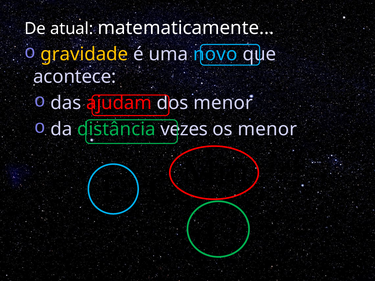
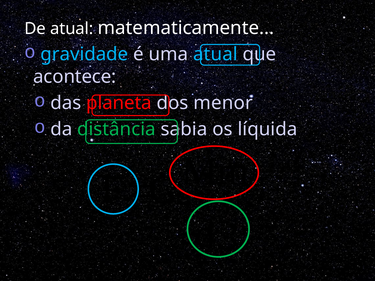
gravidade colour: yellow -> light blue
uma novo: novo -> atual
ajudam: ajudam -> planeta
vezes: vezes -> sabia
os menor: menor -> líquida
